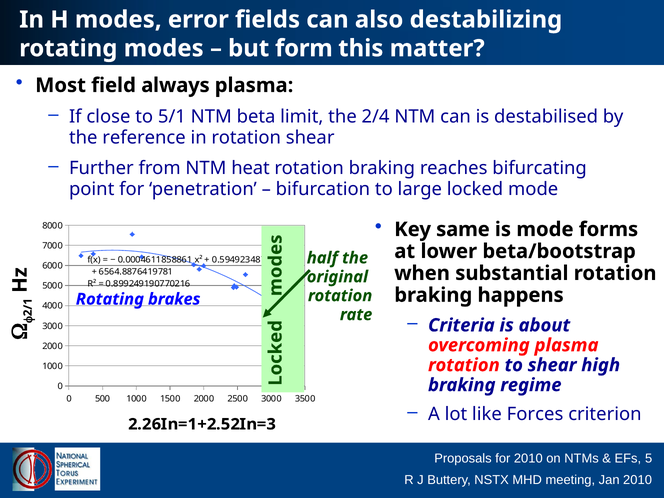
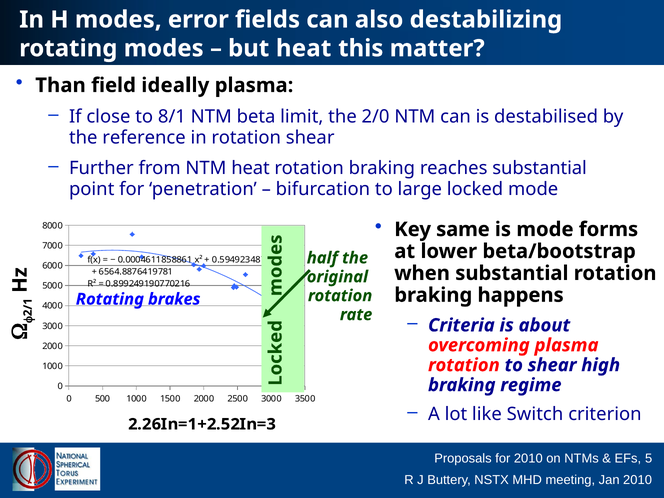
but form: form -> heat
Most: Most -> Than
always: always -> ideally
5/1: 5/1 -> 8/1
2/4: 2/4 -> 2/0
reaches bifurcating: bifurcating -> substantial
Forces: Forces -> Switch
